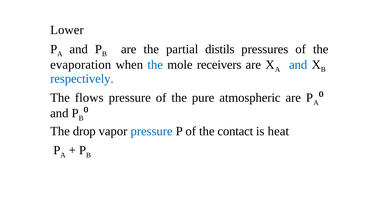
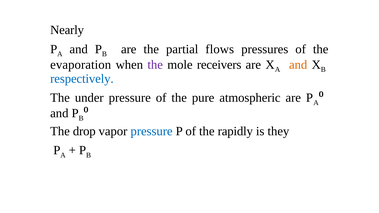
Lower: Lower -> Nearly
distils: distils -> flows
the at (155, 65) colour: blue -> purple
and at (298, 65) colour: blue -> orange
flows: flows -> under
contact: contact -> rapidly
heat: heat -> they
